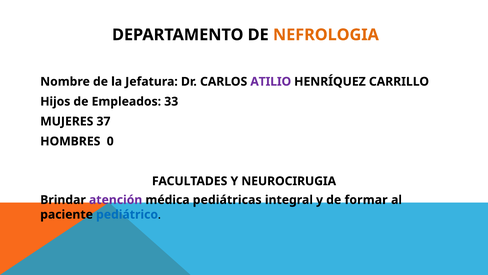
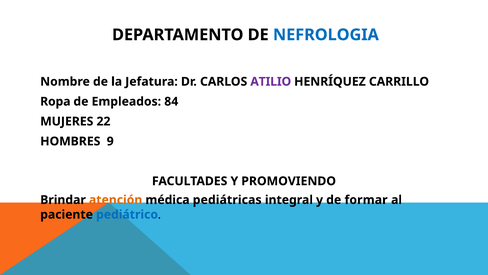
NEFROLOGIA colour: orange -> blue
Hijos: Hijos -> Ropa
33: 33 -> 84
37: 37 -> 22
0: 0 -> 9
NEUROCIRUGIA: NEUROCIRUGIA -> PROMOVIENDO
atención colour: purple -> orange
